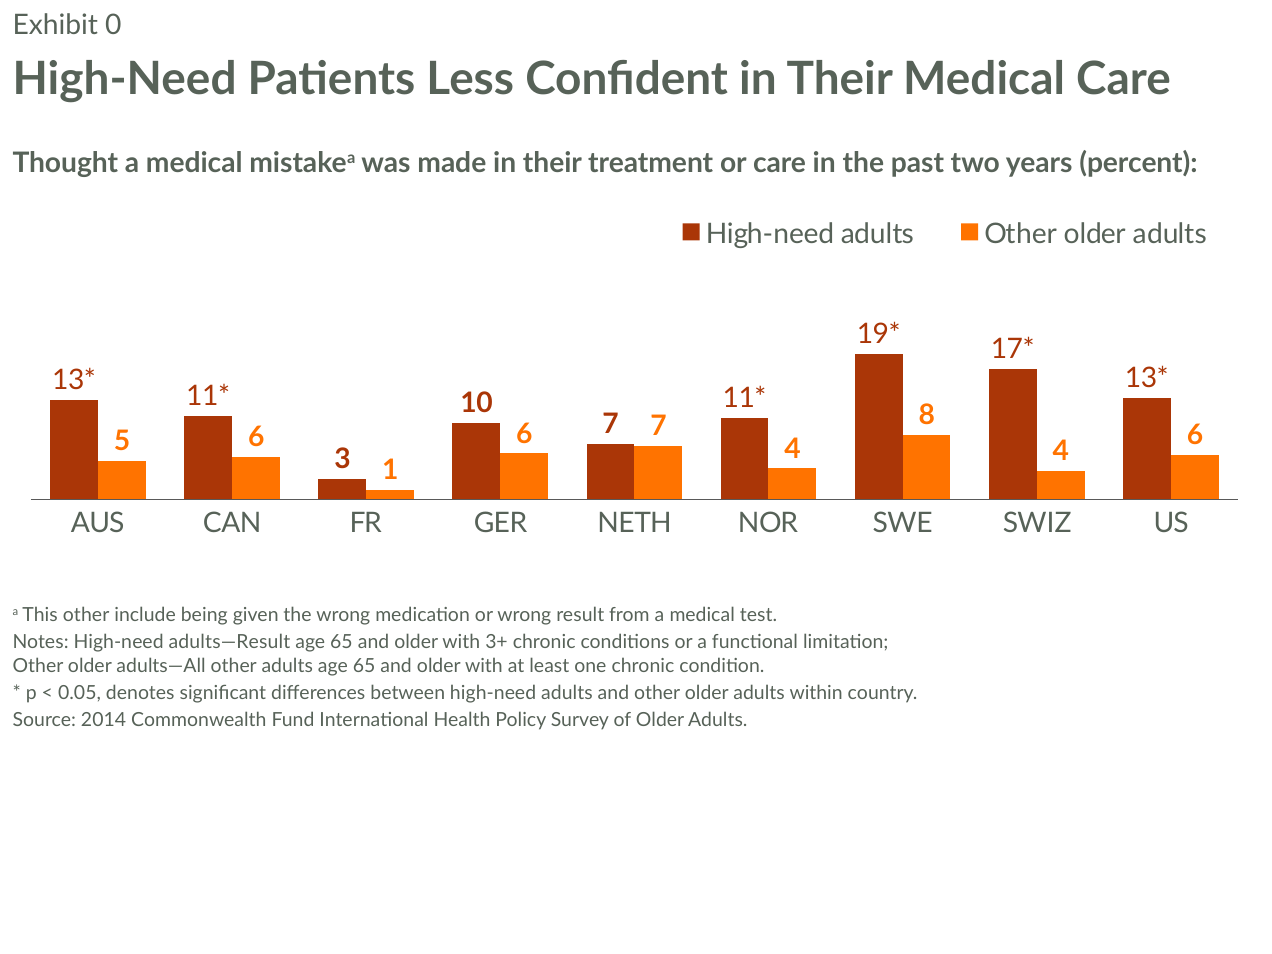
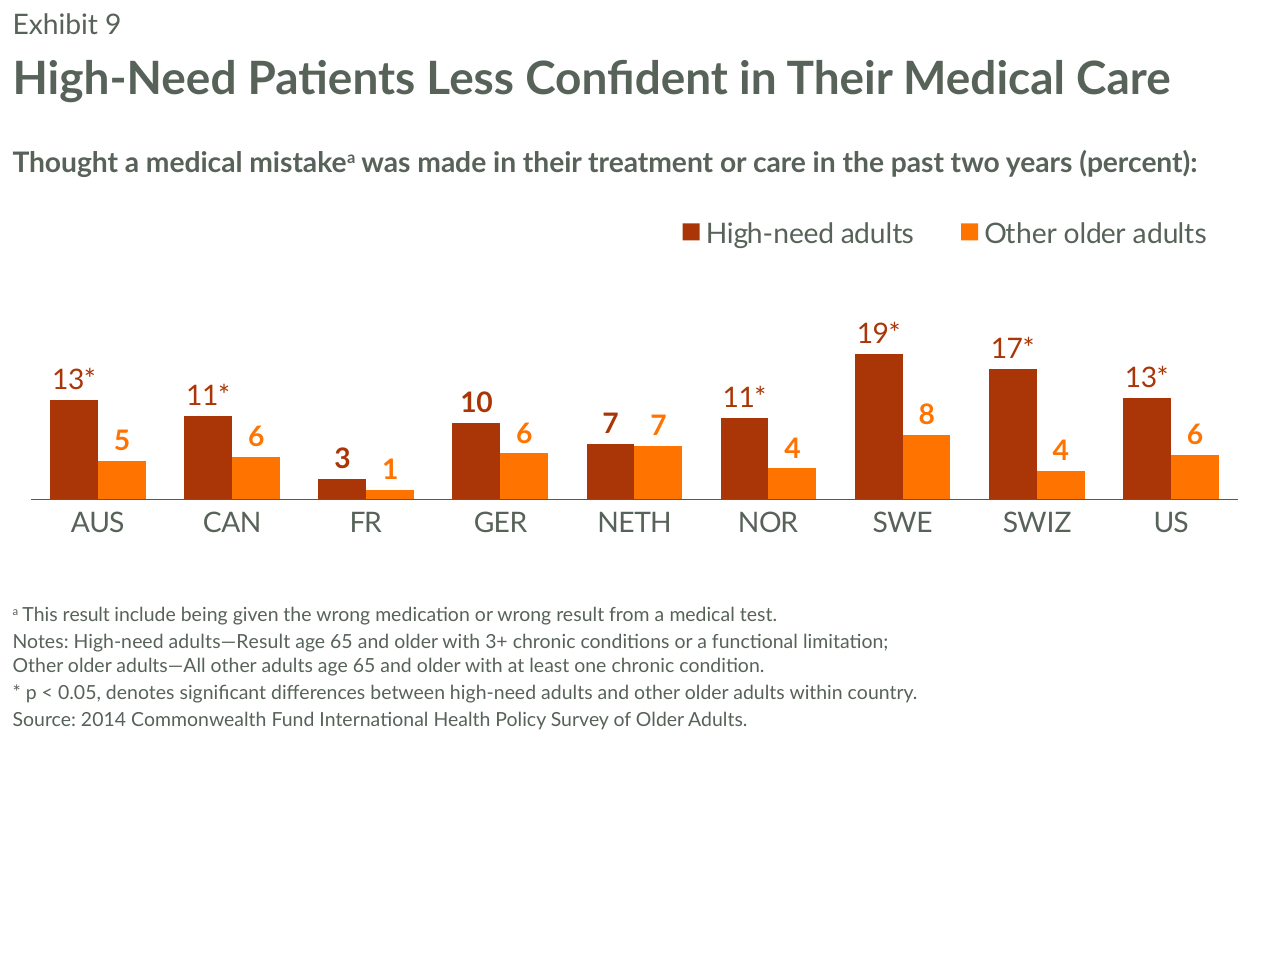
0: 0 -> 9
This other: other -> result
